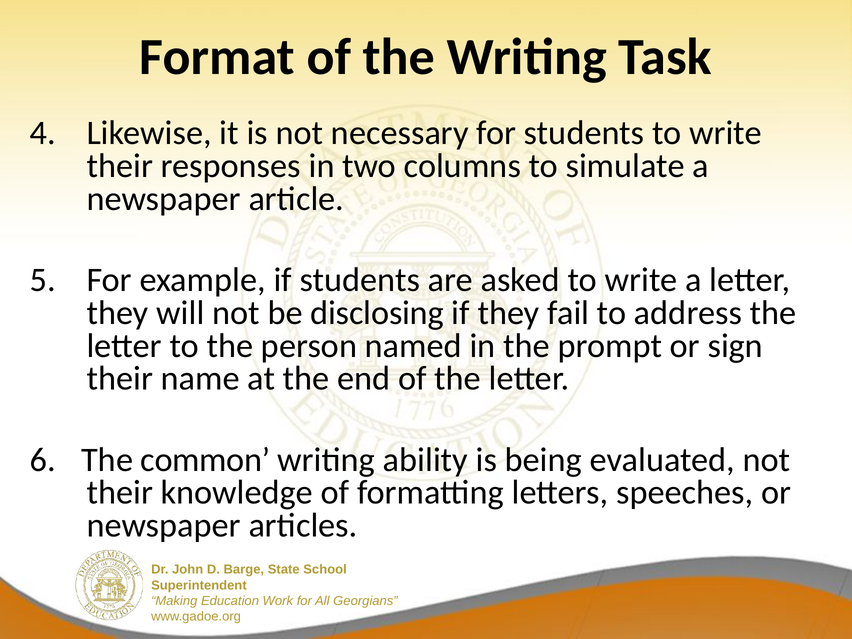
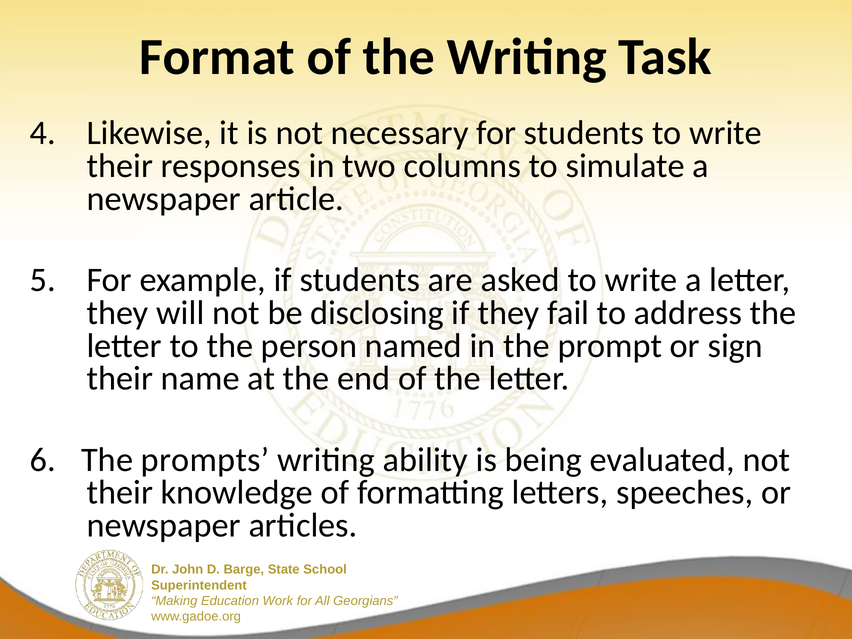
common: common -> prompts
